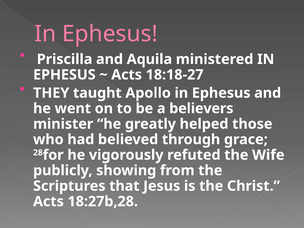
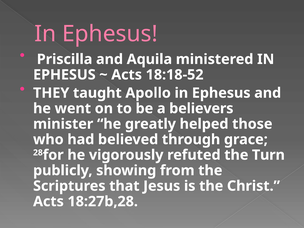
18:18-27: 18:18-27 -> 18:18-52
Wife: Wife -> Turn
